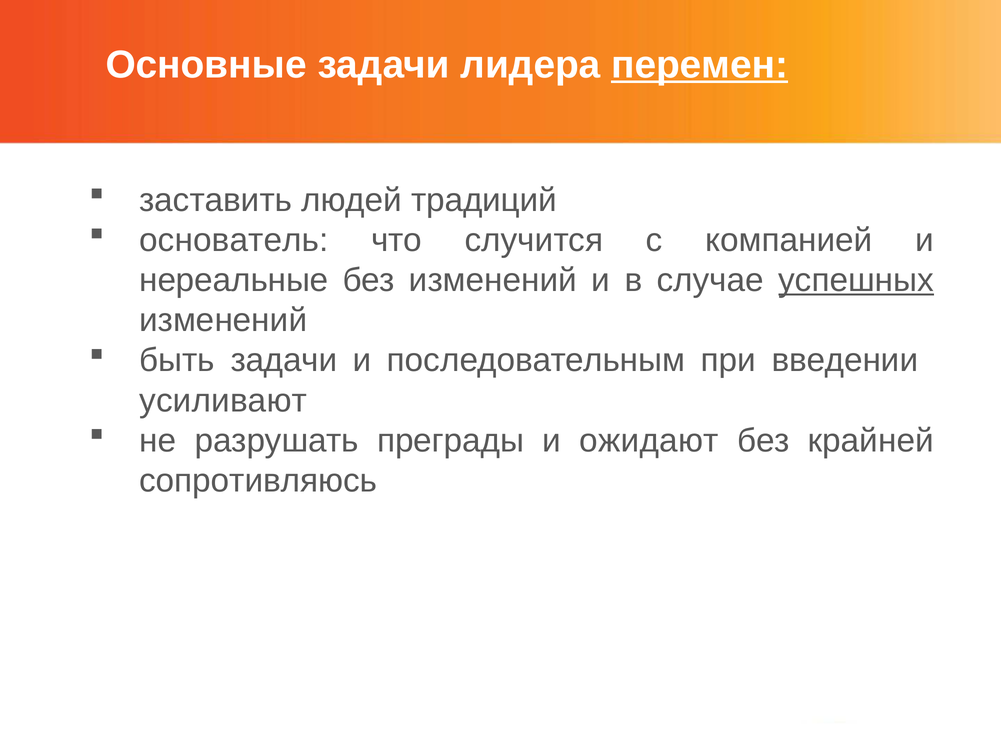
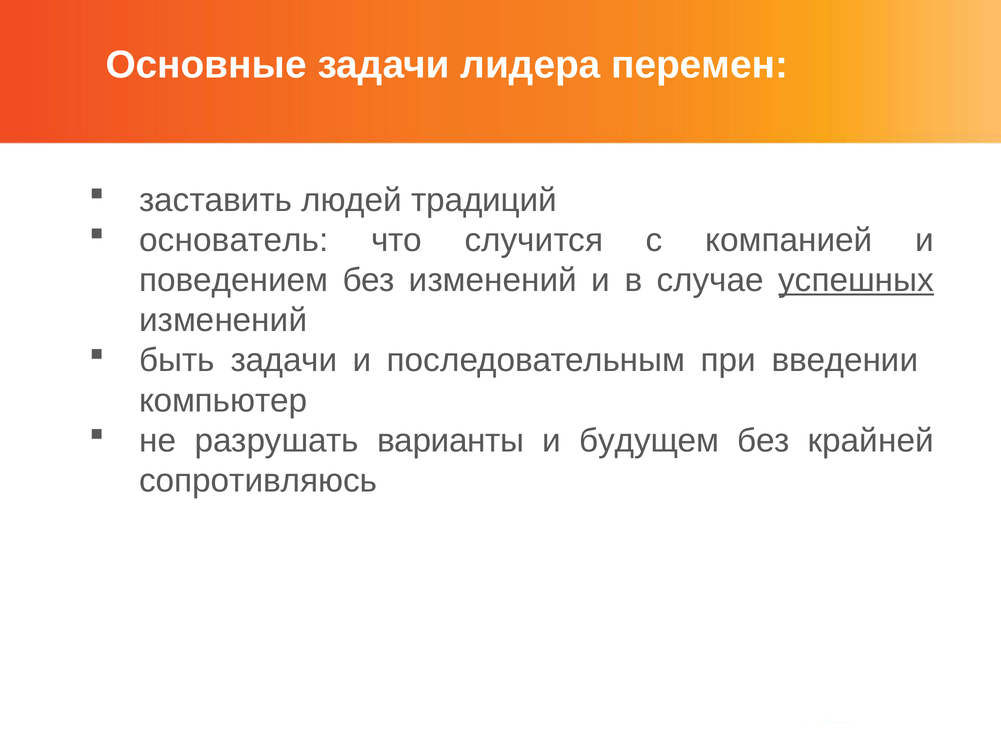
перемен underline: present -> none
нереальные: нереальные -> поведением
усиливают: усиливают -> компьютер
преграды: преграды -> варианты
ожидают: ожидают -> будущем
